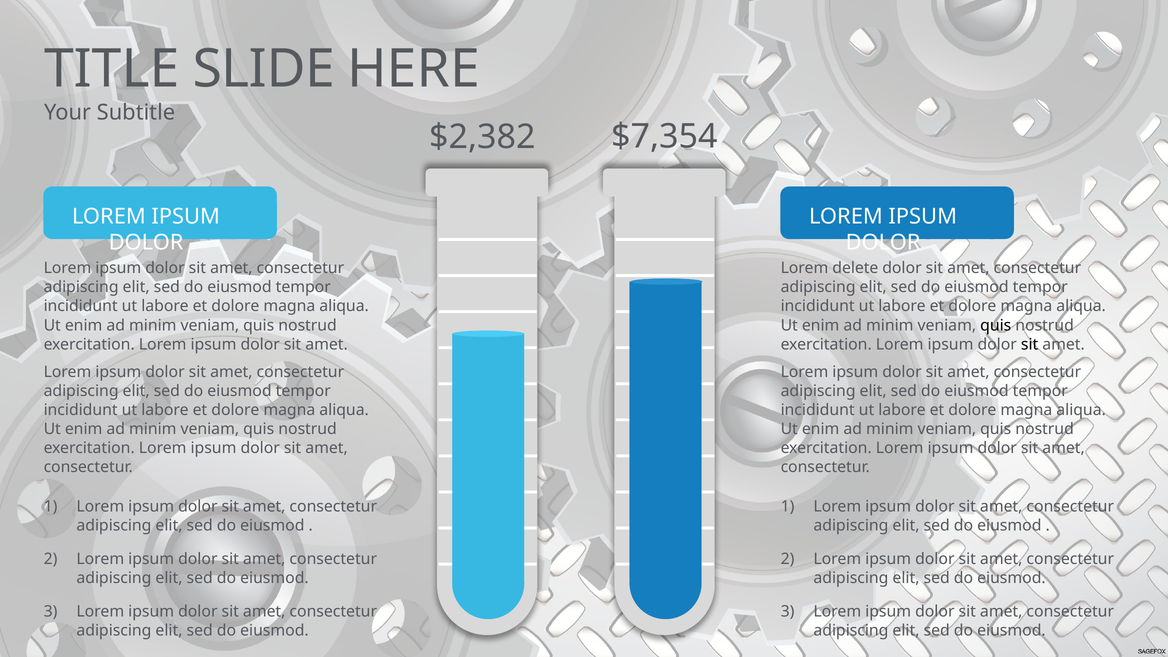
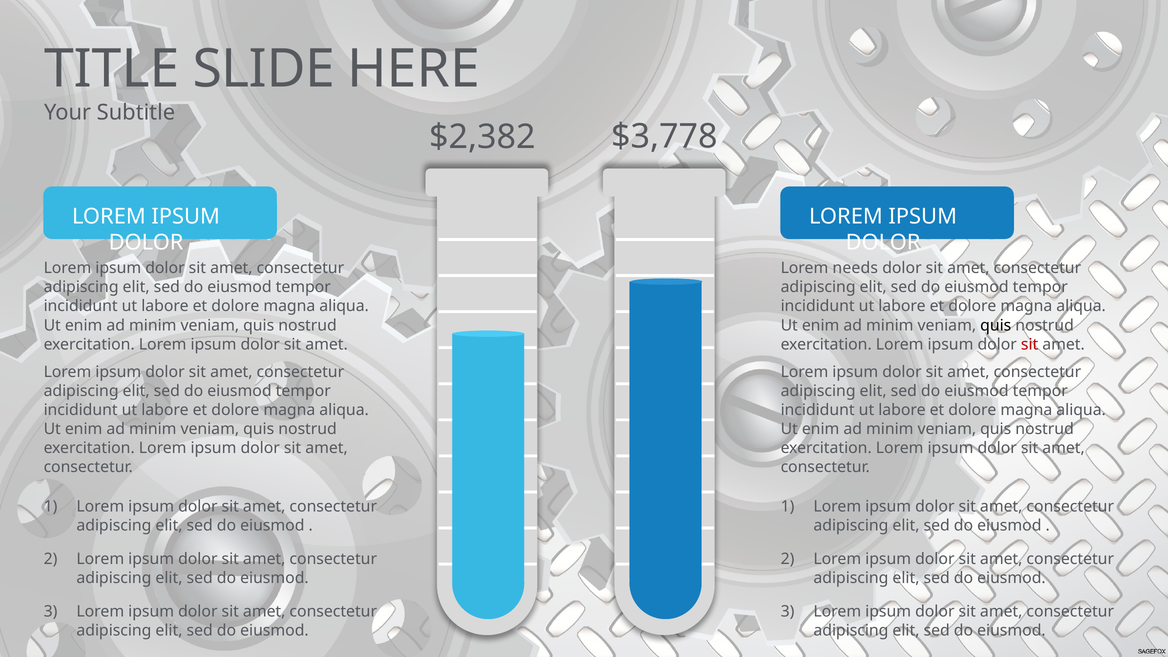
$7,354: $7,354 -> $3,778
delete: delete -> needs
sit at (1030, 344) colour: black -> red
